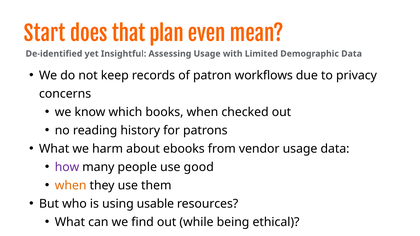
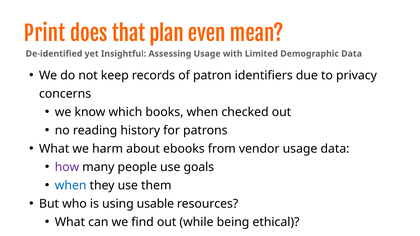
Start: Start -> Print
workflows: workflows -> identifiers
good: good -> goals
when at (71, 186) colour: orange -> blue
